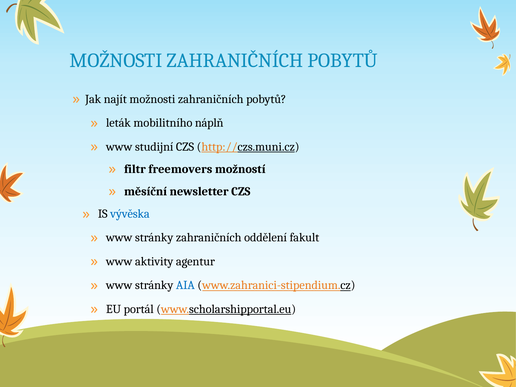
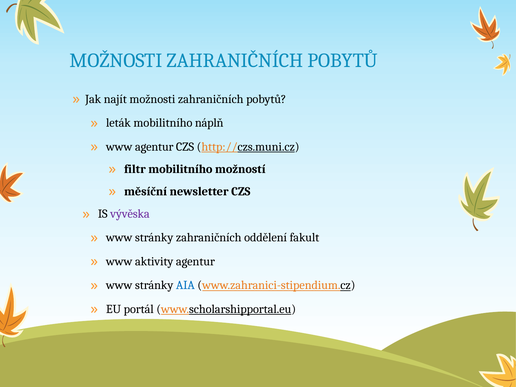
www studijní: studijní -> agentur
filtr freemovers: freemovers -> mobilitního
vývěska colour: blue -> purple
